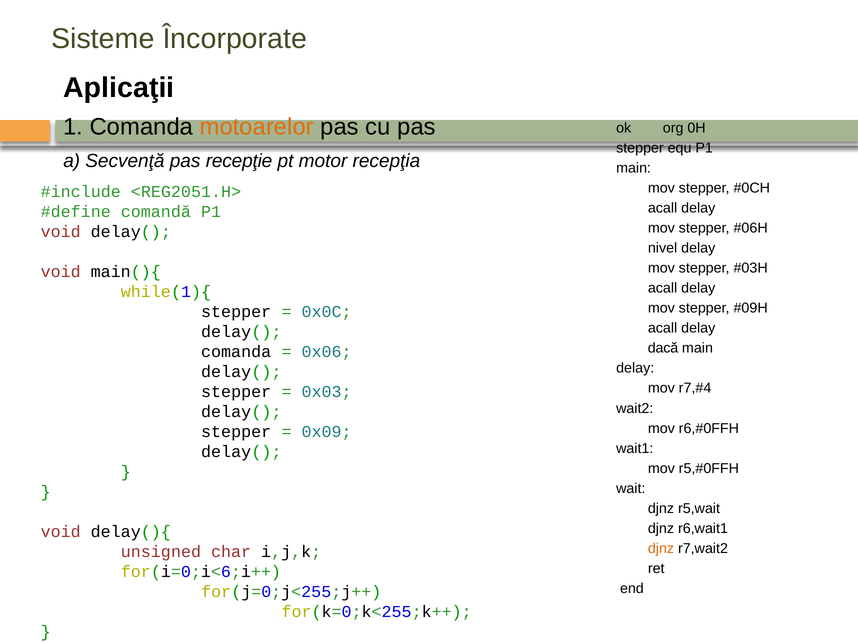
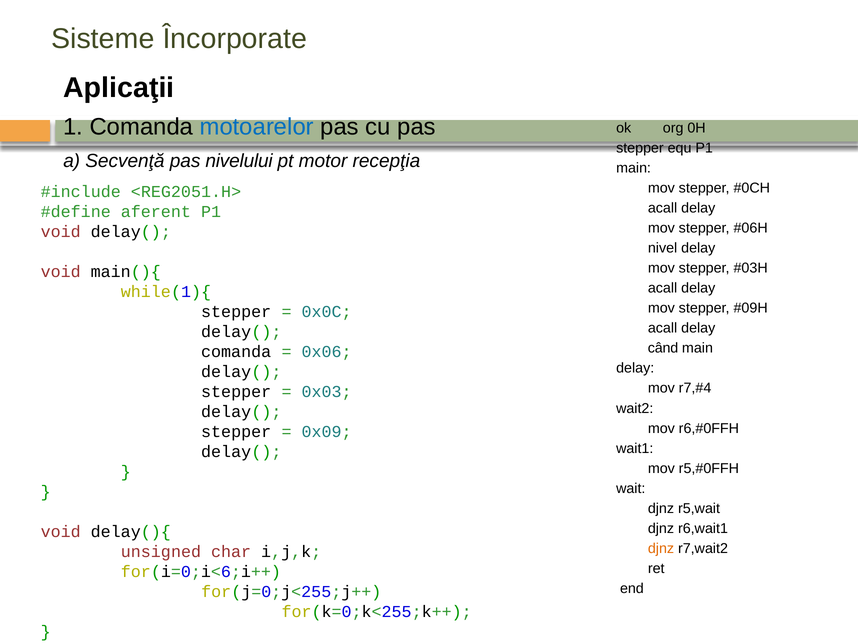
motoarelor colour: orange -> blue
recepţie: recepţie -> nivelului
comandă: comandă -> aferent
dacă: dacă -> când
